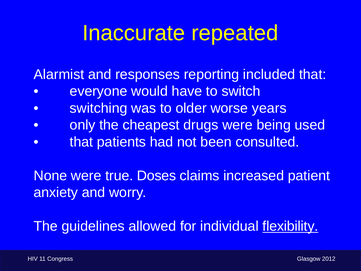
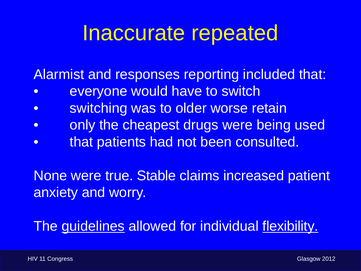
years: years -> retain
Doses: Doses -> Stable
guidelines underline: none -> present
